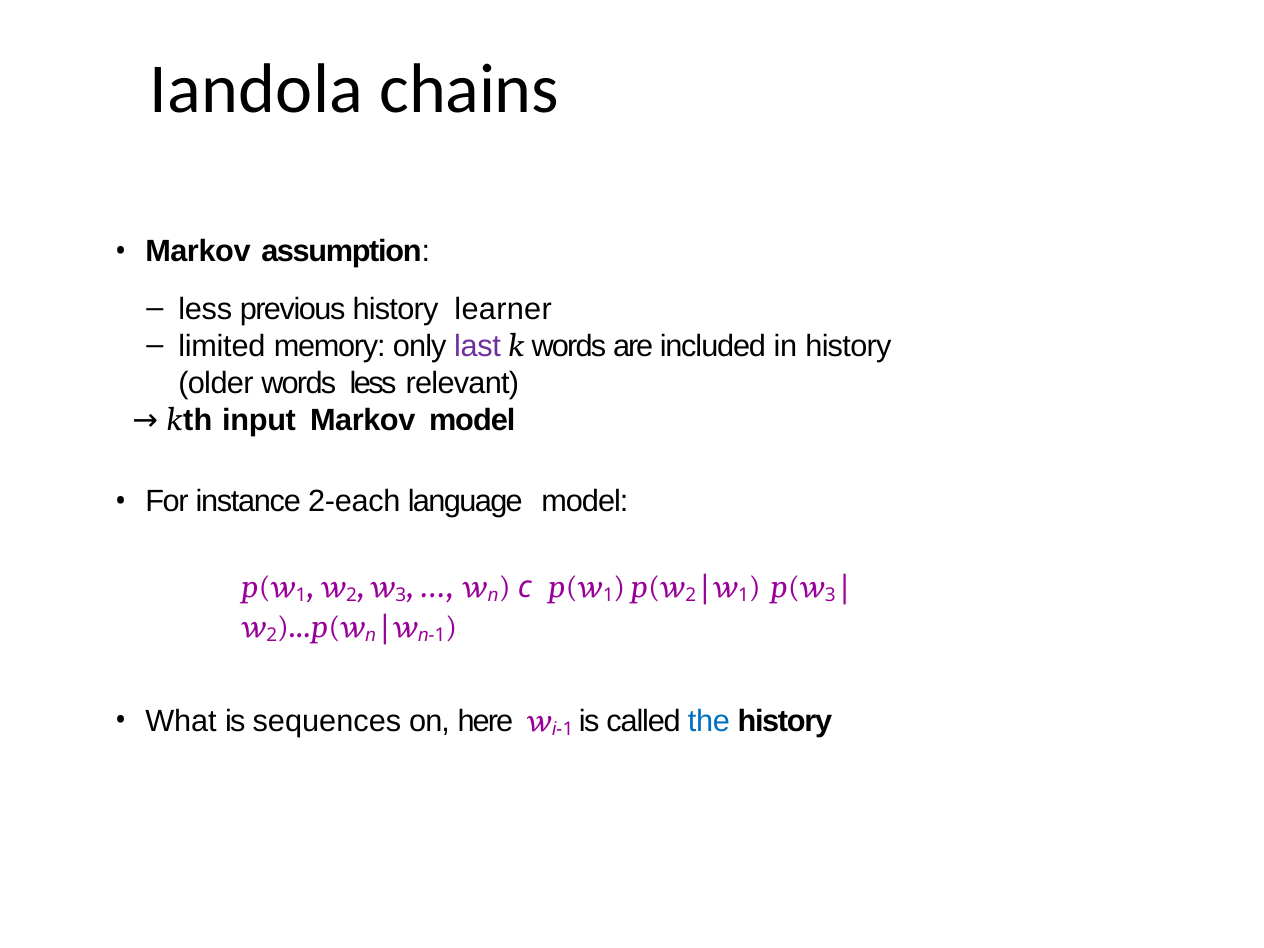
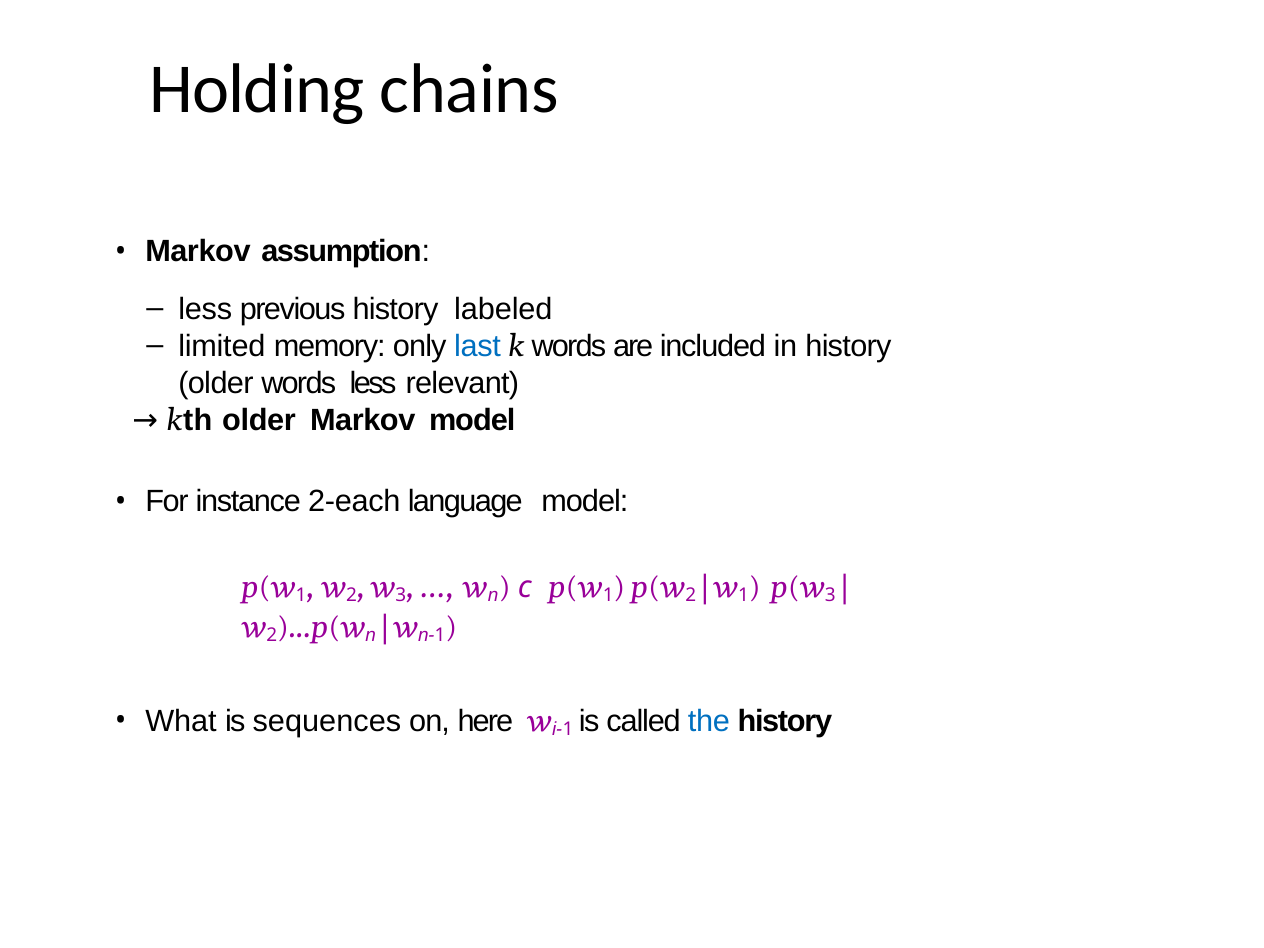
Iandola: Iandola -> Holding
learner: learner -> labeled
last colour: purple -> blue
input at (259, 421): input -> older
